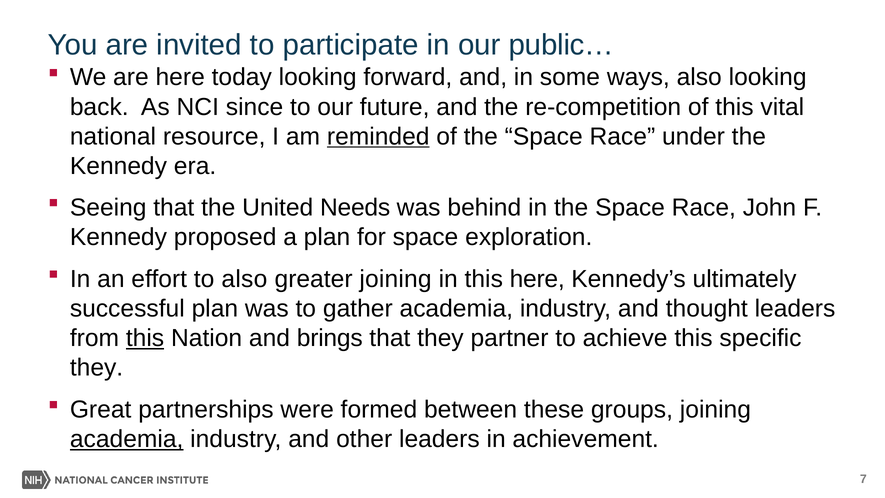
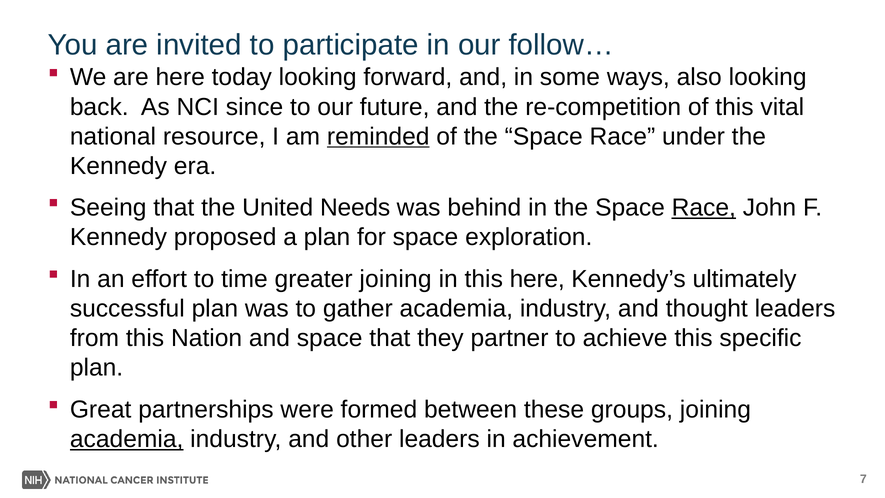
public…: public… -> follow…
Race at (704, 208) underline: none -> present
to also: also -> time
this at (145, 338) underline: present -> none
and brings: brings -> space
they at (97, 368): they -> plan
